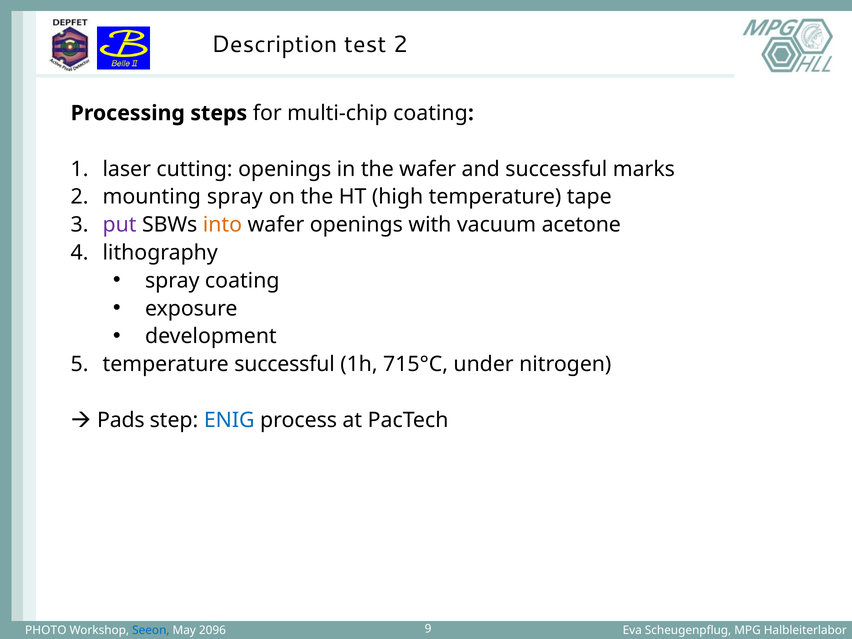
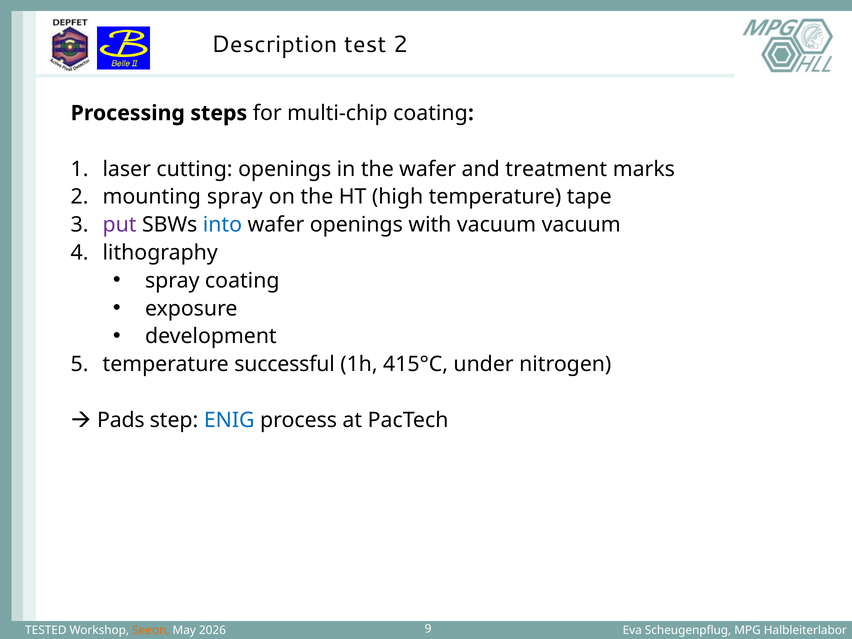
and successful: successful -> treatment
into colour: orange -> blue
vacuum acetone: acetone -> vacuum
715°C: 715°C -> 415°C
PHOTO: PHOTO -> TESTED
Seeon colour: blue -> orange
2096: 2096 -> 2026
